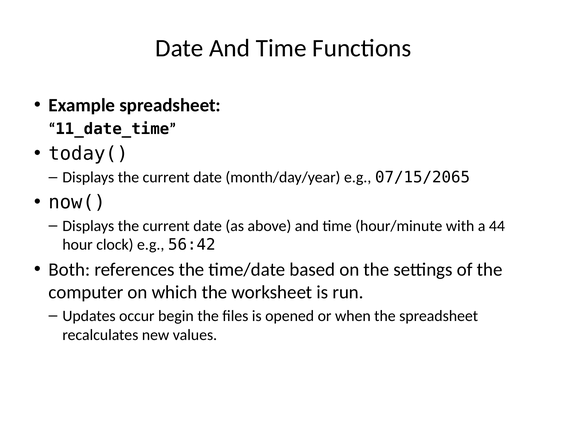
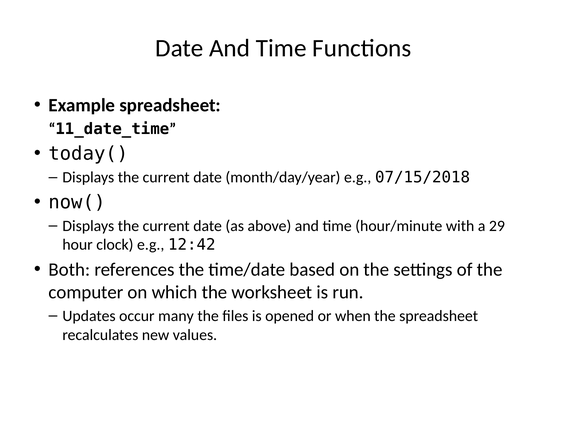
07/15/2065: 07/15/2065 -> 07/15/2018
44: 44 -> 29
56:42: 56:42 -> 12:42
begin: begin -> many
